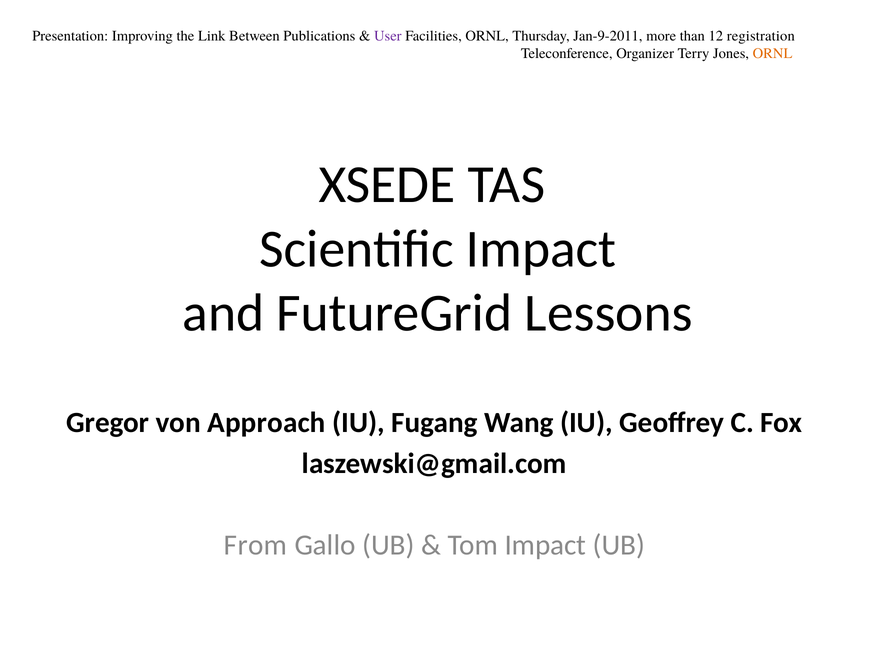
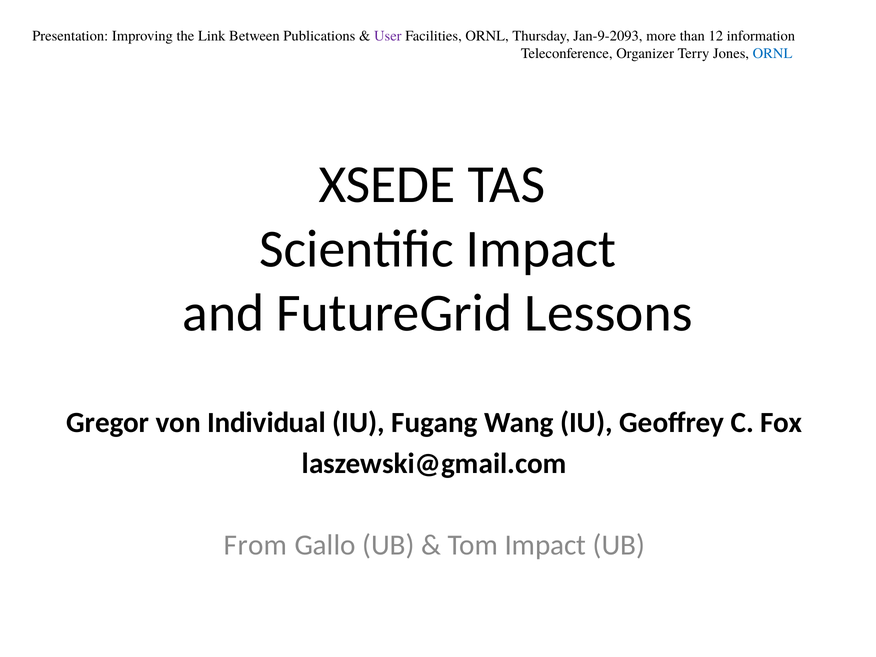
Jan-9-2011: Jan-9-2011 -> Jan-9-2093
registration: registration -> information
ORNL at (773, 53) colour: orange -> blue
Approach: Approach -> Individual
